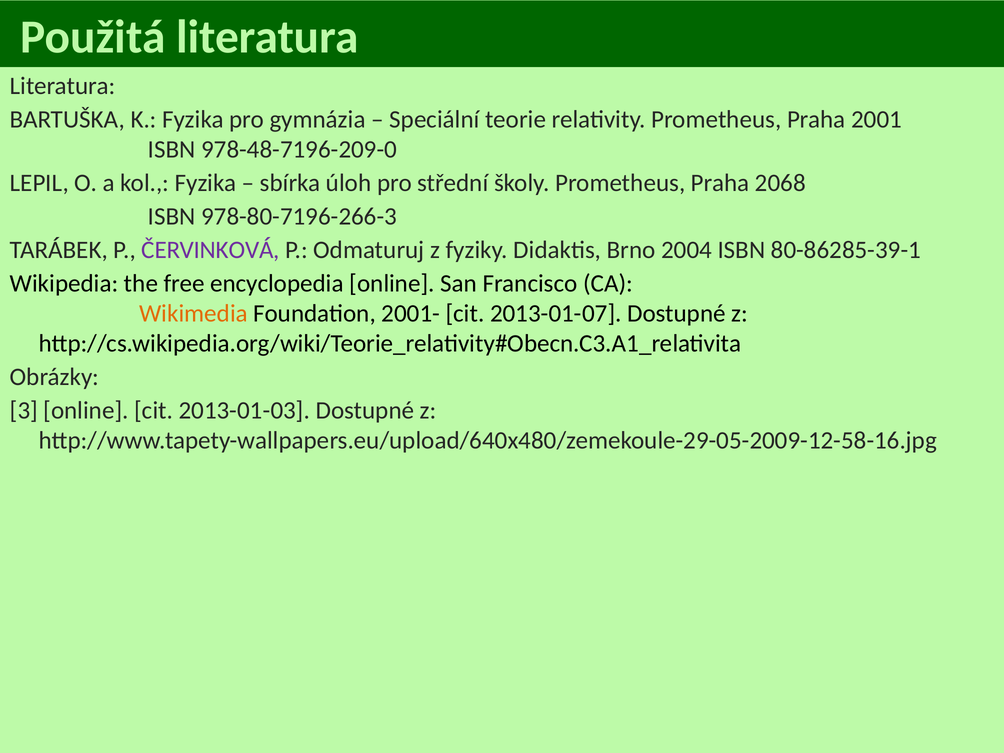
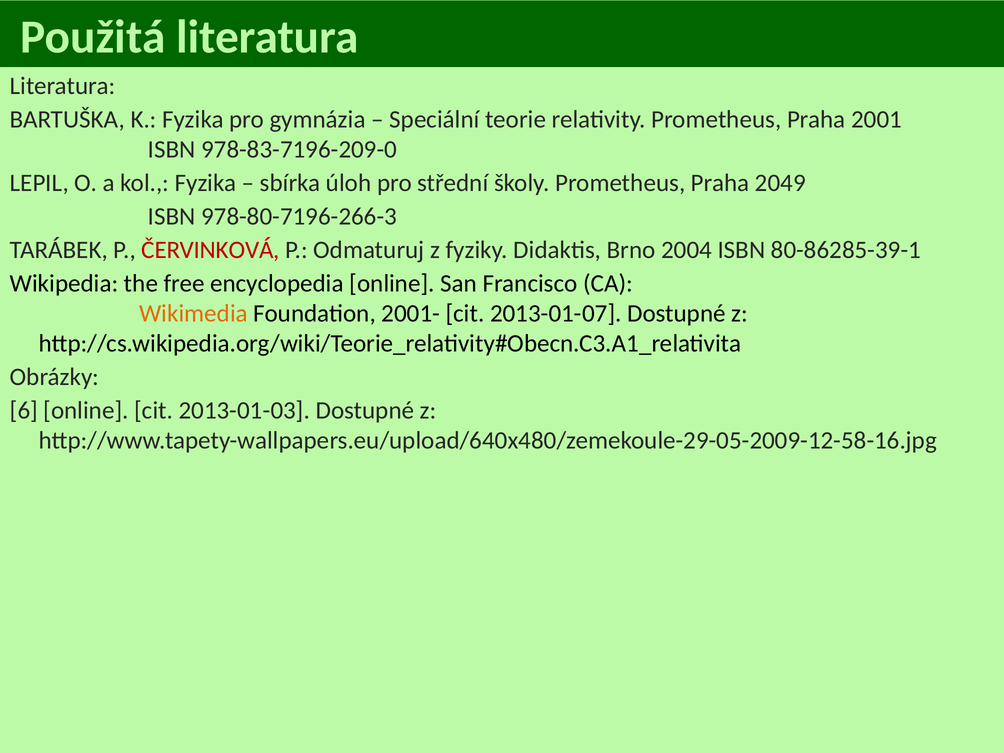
978-48-7196-209-0: 978-48-7196-209-0 -> 978-83-7196-209-0
2068: 2068 -> 2049
ČERVINKOVÁ colour: purple -> red
3: 3 -> 6
